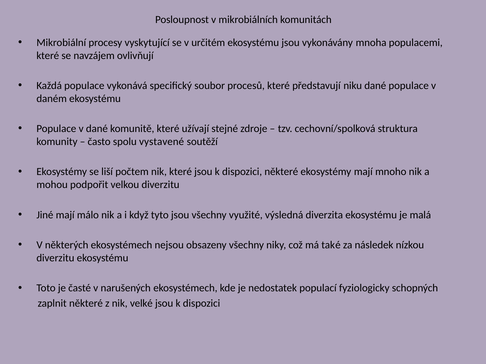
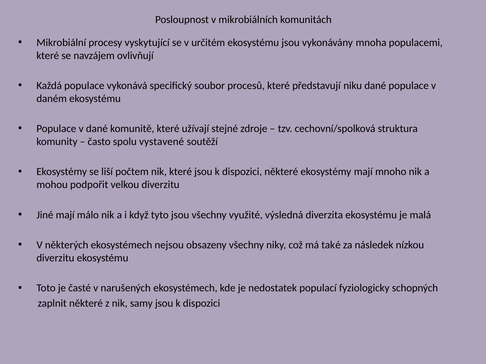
velké: velké -> samy
